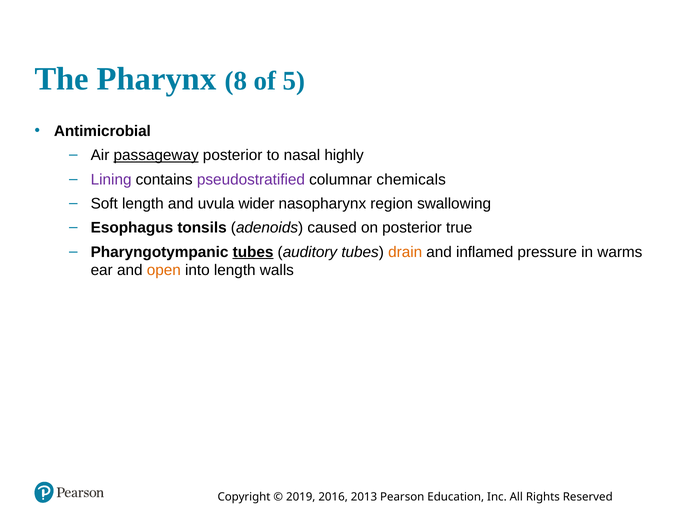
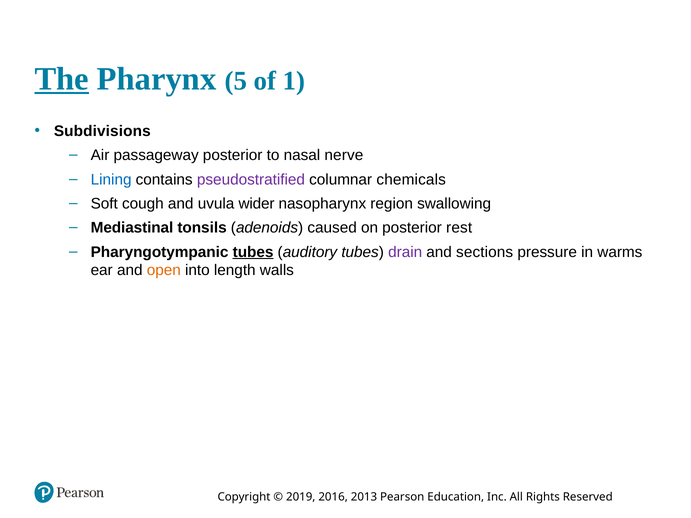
The underline: none -> present
8: 8 -> 5
5: 5 -> 1
Antimicrobial: Antimicrobial -> Subdivisions
passageway underline: present -> none
highly: highly -> nerve
Lining colour: purple -> blue
Soft length: length -> cough
Esophagus: Esophagus -> Mediastinal
true: true -> rest
drain colour: orange -> purple
inflamed: inflamed -> sections
